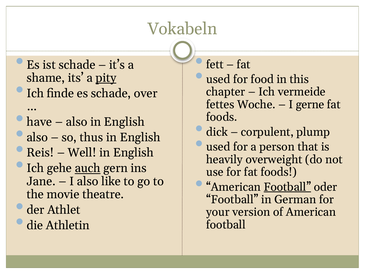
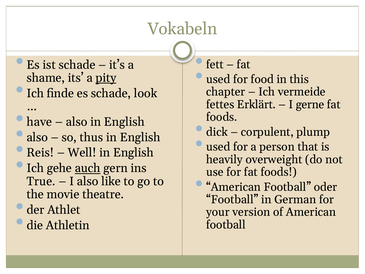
over: over -> look
Woche: Woche -> Erklärt
Jane: Jane -> True
Football at (287, 187) underline: present -> none
